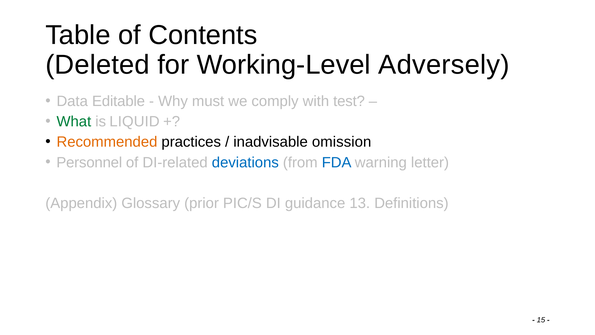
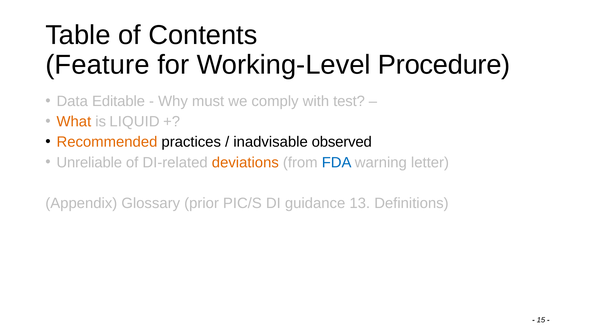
Deleted: Deleted -> Feature
Adversely: Adversely -> Procedure
What colour: green -> orange
omission: omission -> observed
Personnel: Personnel -> Unreliable
deviations colour: blue -> orange
